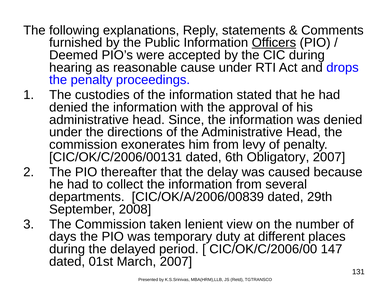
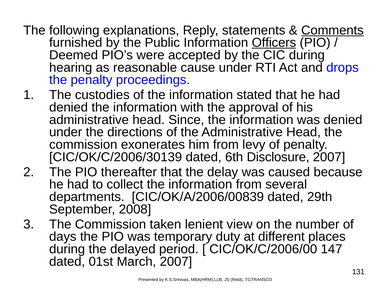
Comments underline: none -> present
CIC/OK/C/2006/00131: CIC/OK/C/2006/00131 -> CIC/OK/C/2006/30139
Obligatory: Obligatory -> Disclosure
